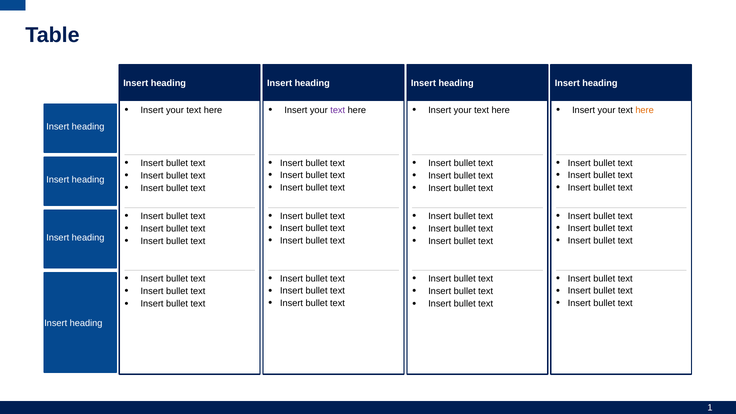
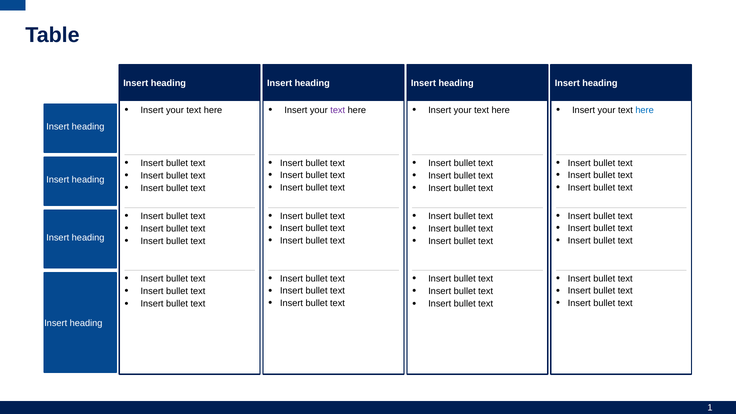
here at (645, 110) colour: orange -> blue
